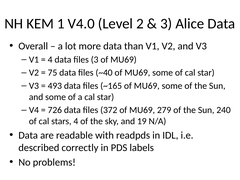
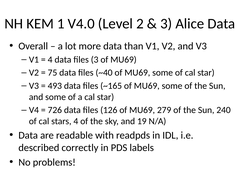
372: 372 -> 126
